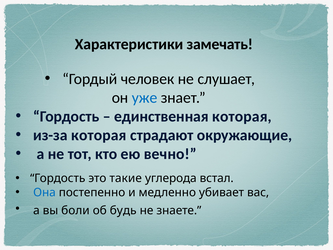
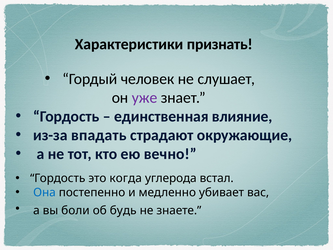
замечать: замечать -> признать
уже colour: blue -> purple
единственная которая: которая -> влияние
из-за которая: которая -> впадать
такие: такие -> когда
